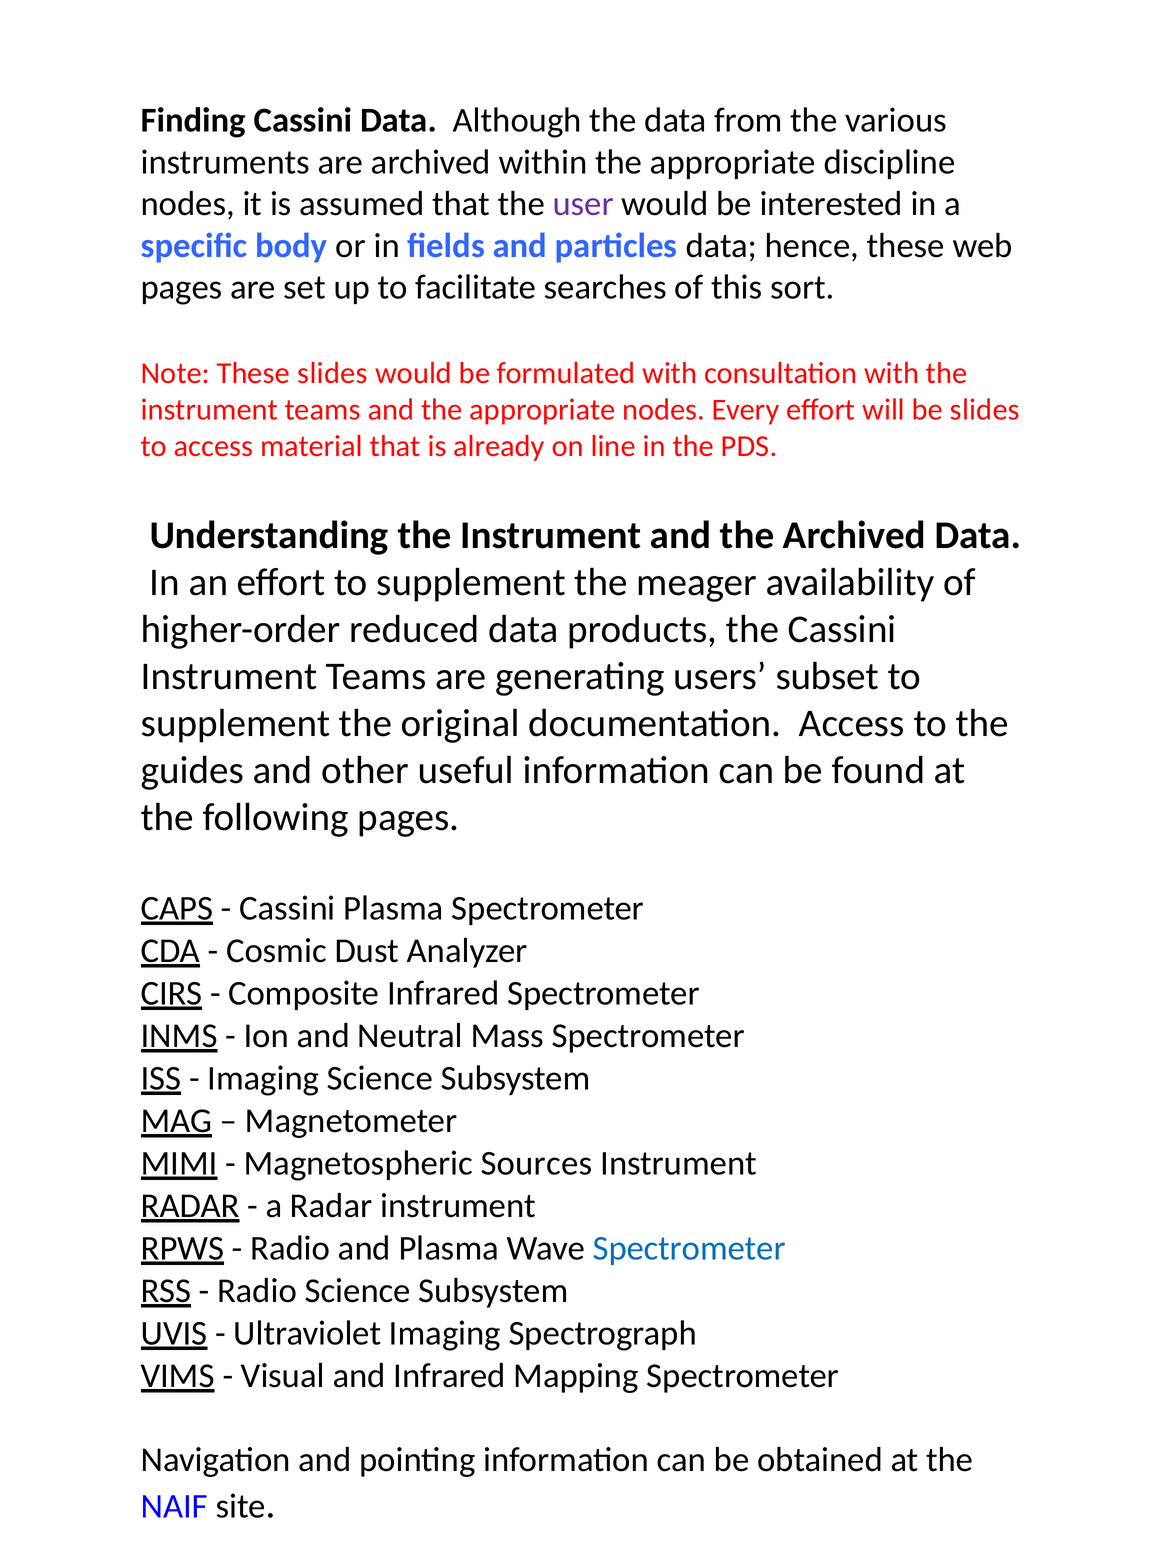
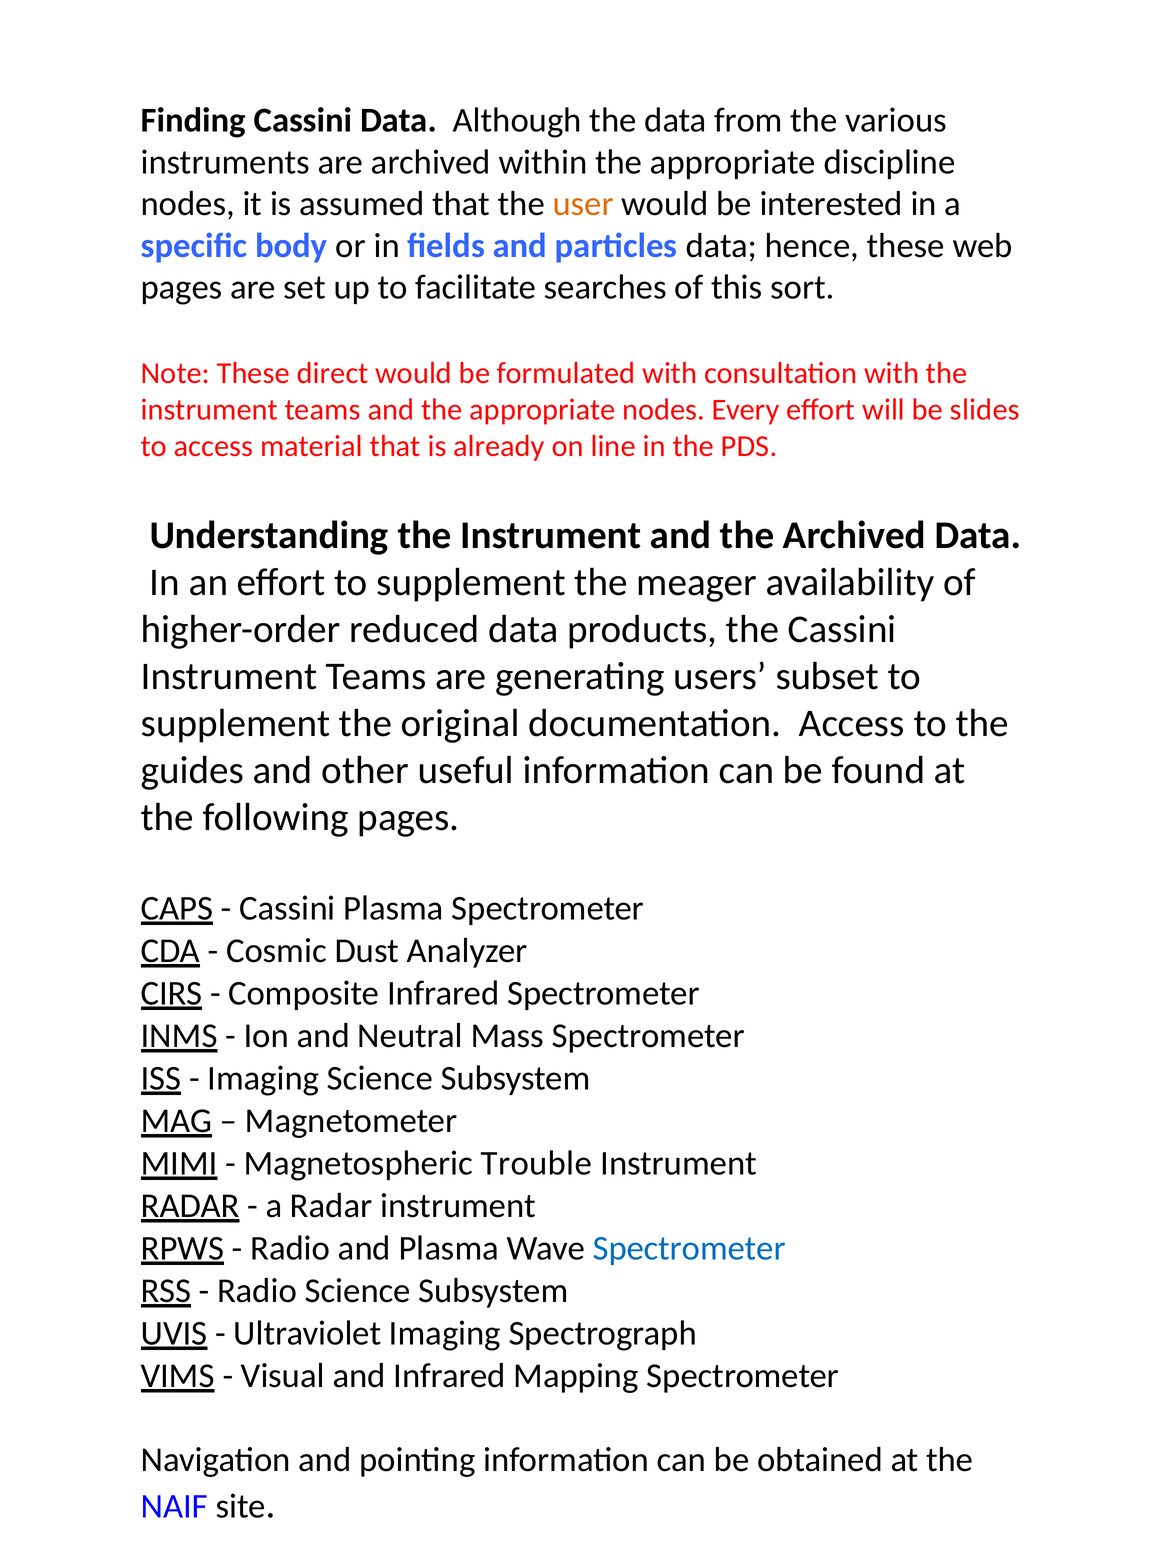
user colour: purple -> orange
These slides: slides -> direct
Sources: Sources -> Trouble
